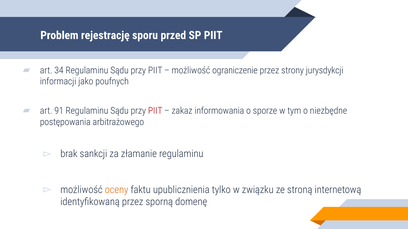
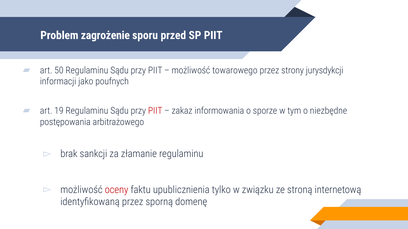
rejestrację: rejestrację -> zagrożenie
34: 34 -> 50
ograniczenie: ograniczenie -> towarowego
91: 91 -> 19
oceny colour: orange -> red
